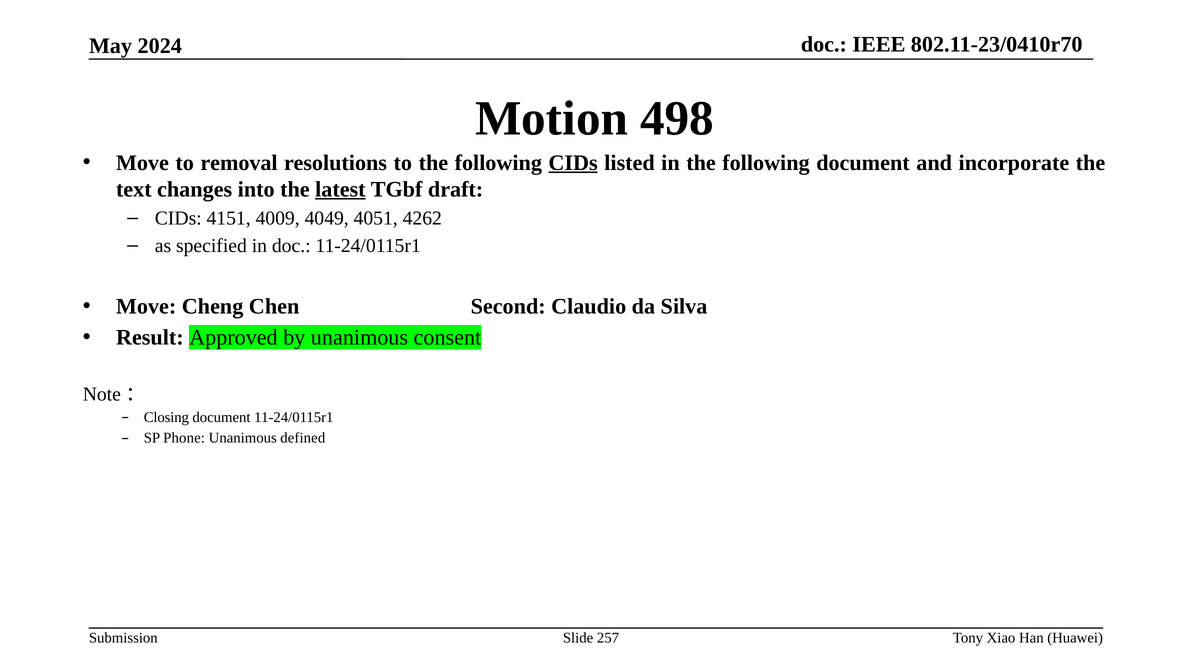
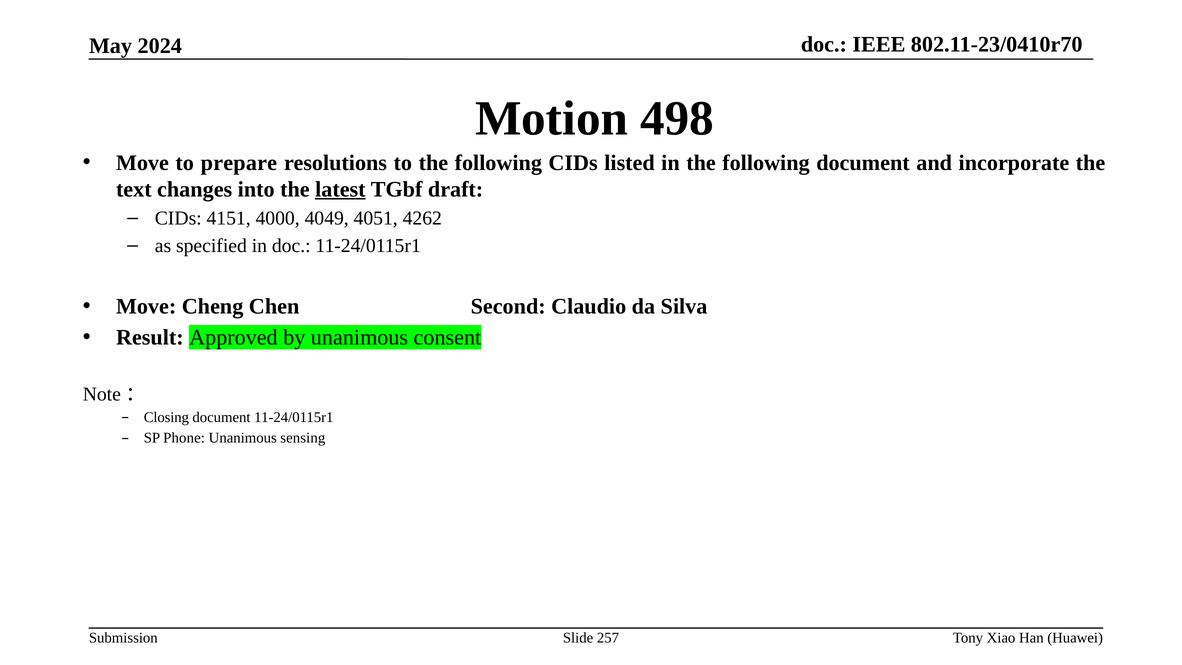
removal: removal -> prepare
CIDs at (573, 163) underline: present -> none
4009: 4009 -> 4000
defined: defined -> sensing
